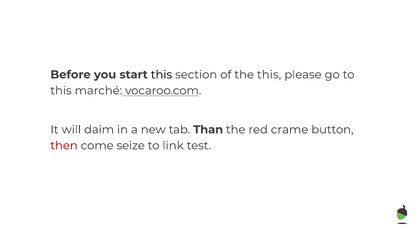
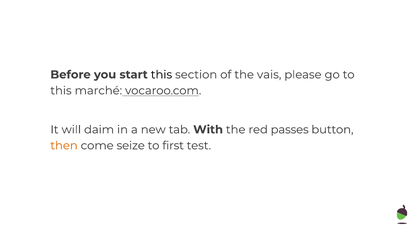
the this: this -> vais
Than: Than -> With
crame: crame -> passes
then colour: red -> orange
link: link -> first
